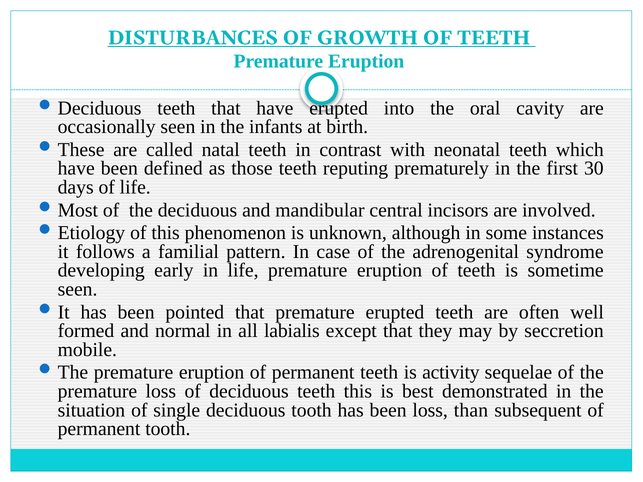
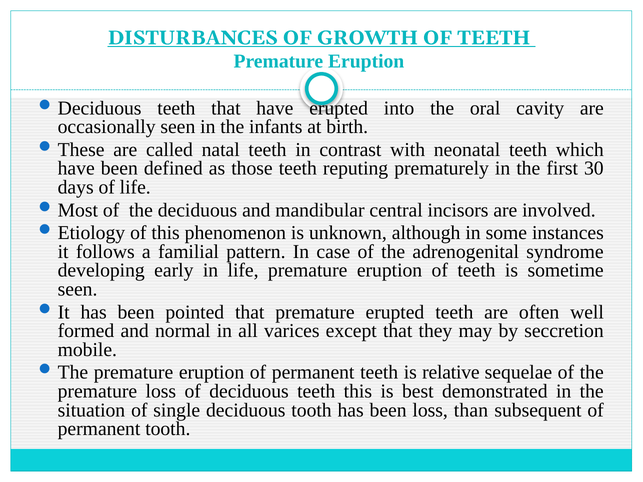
labialis: labialis -> varices
activity: activity -> relative
